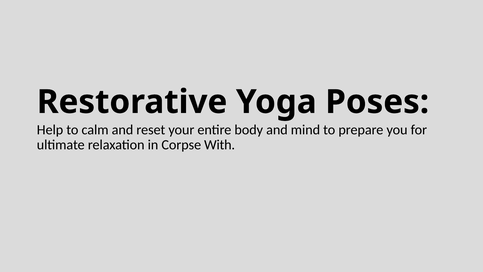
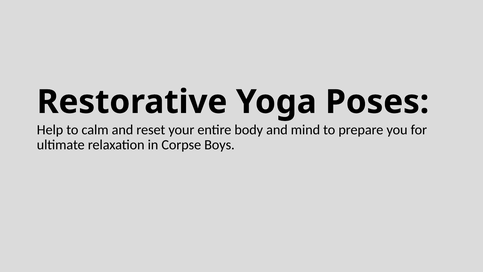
With: With -> Boys
